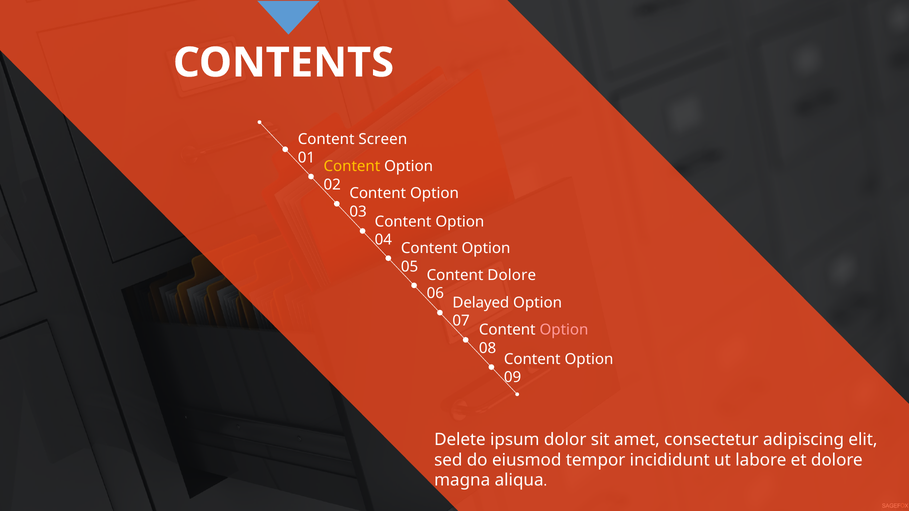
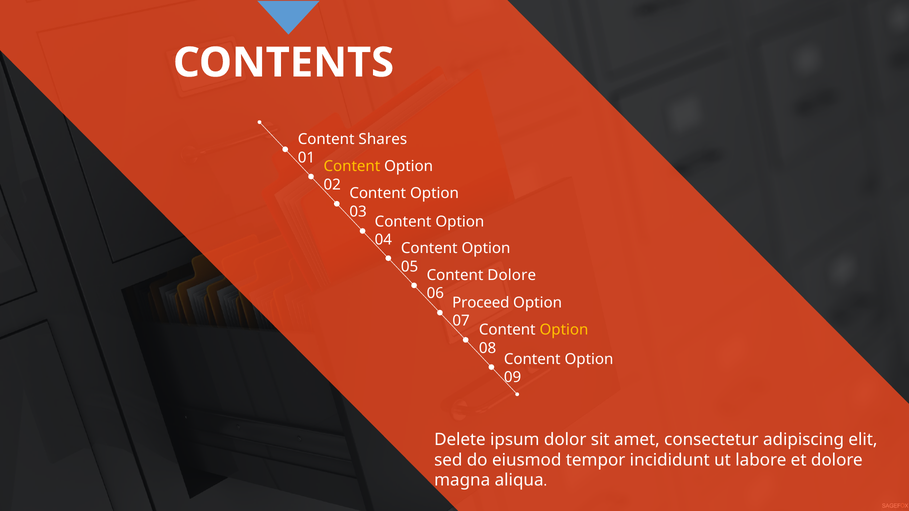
Screen: Screen -> Shares
Delayed: Delayed -> Proceed
Option at (564, 330) colour: pink -> yellow
